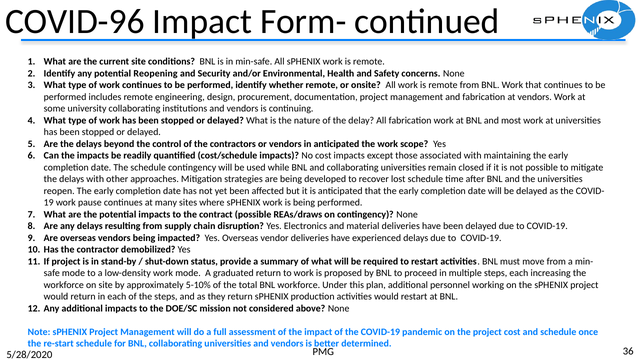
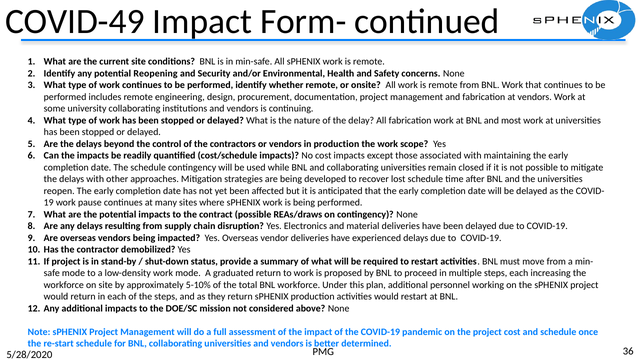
COVID-96: COVID-96 -> COVID-49
in anticipated: anticipated -> production
